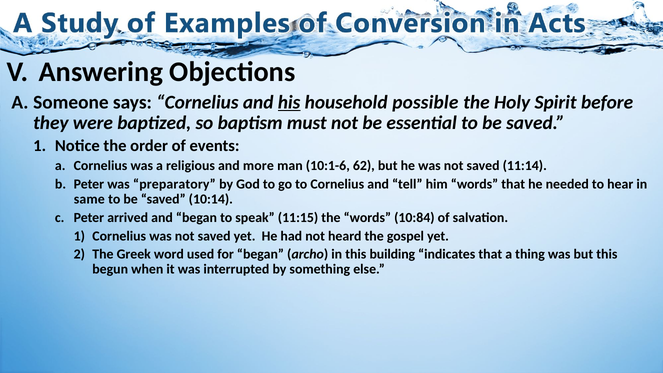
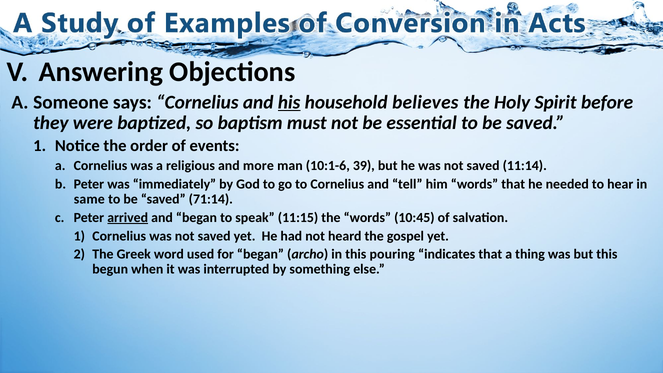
possible: possible -> believes
62: 62 -> 39
preparatory: preparatory -> immediately
10:14: 10:14 -> 71:14
arrived underline: none -> present
10:84: 10:84 -> 10:45
building: building -> pouring
